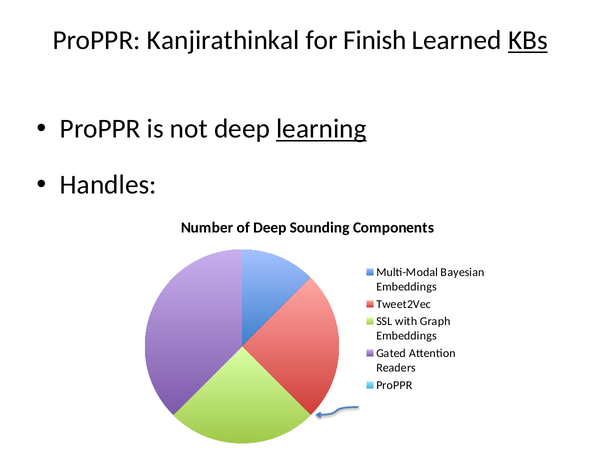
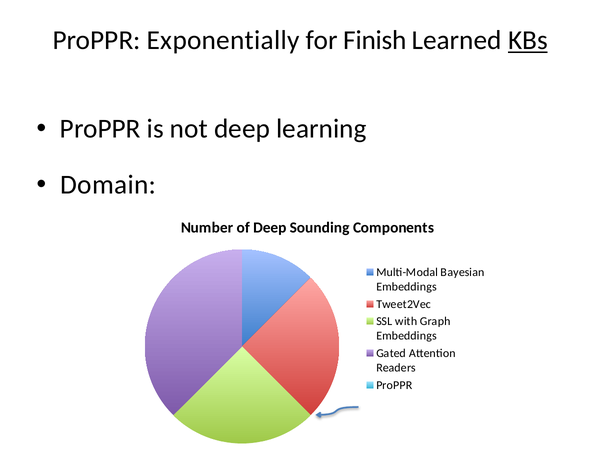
Kanjirathinkal: Kanjirathinkal -> Exponentially
learning underline: present -> none
Handles: Handles -> Domain
